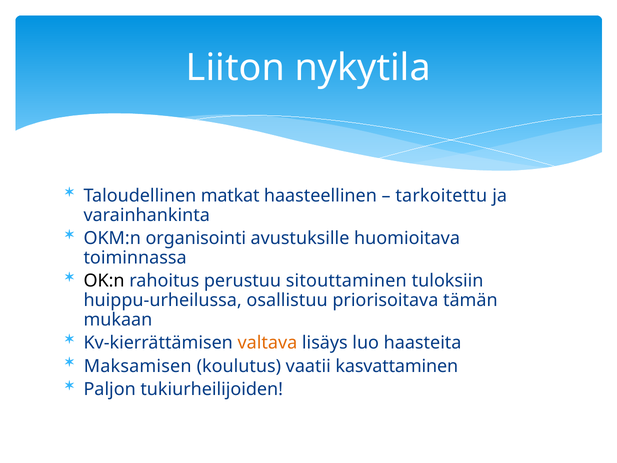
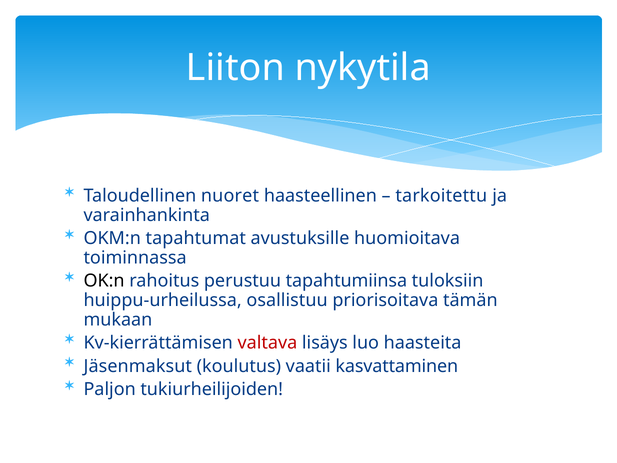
matkat: matkat -> nuoret
organisointi: organisointi -> tapahtumat
sitouttaminen: sitouttaminen -> tapahtumiinsa
valtava colour: orange -> red
Maksamisen: Maksamisen -> Jäsenmaksut
